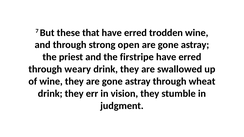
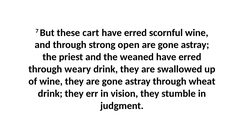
that: that -> cart
trodden: trodden -> scornful
firstripe: firstripe -> weaned
